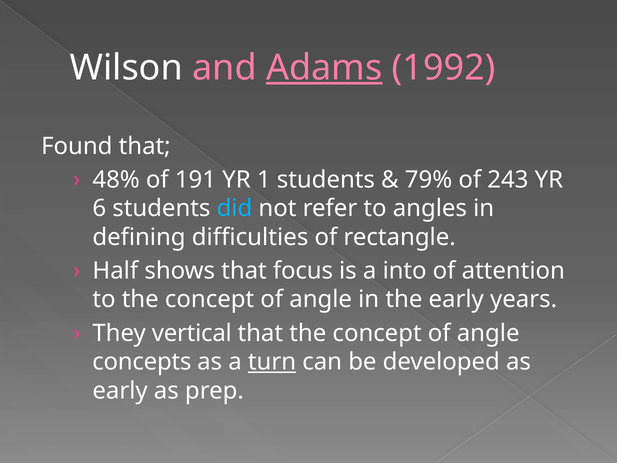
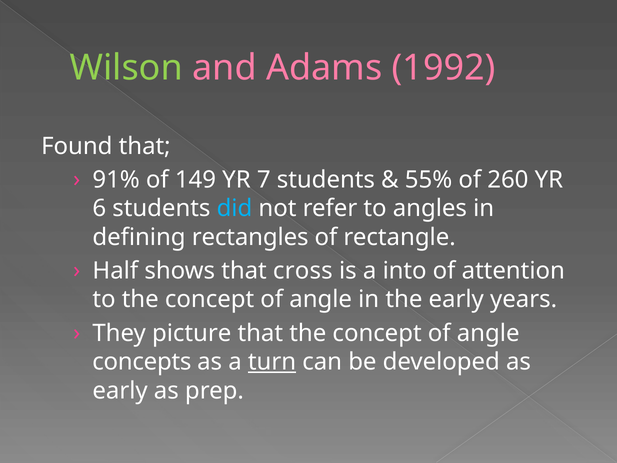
Wilson colour: white -> light green
Adams underline: present -> none
48%: 48% -> 91%
191: 191 -> 149
1: 1 -> 7
79%: 79% -> 55%
243: 243 -> 260
difficulties: difficulties -> rectangles
focus: focus -> cross
vertical: vertical -> picture
